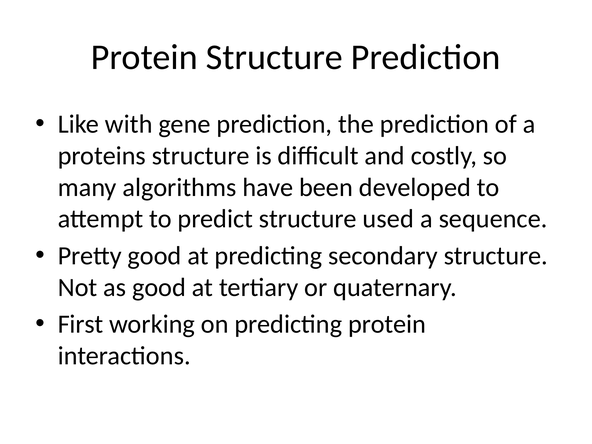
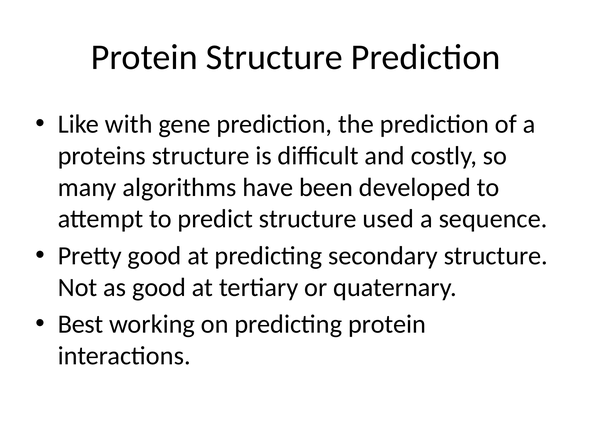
First: First -> Best
